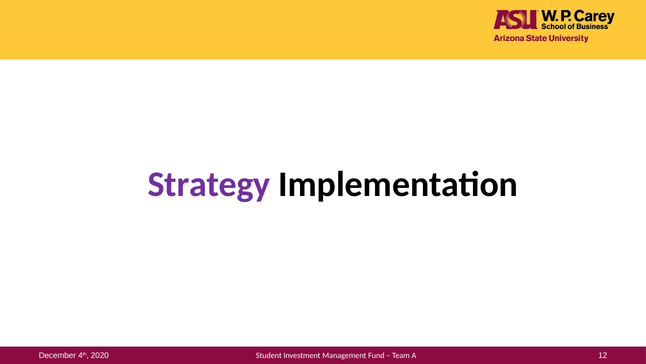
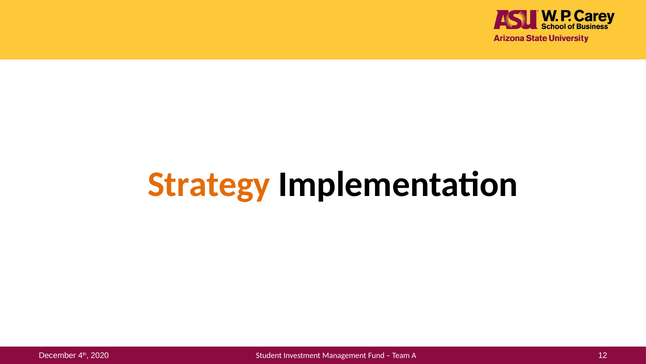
Strategy colour: purple -> orange
